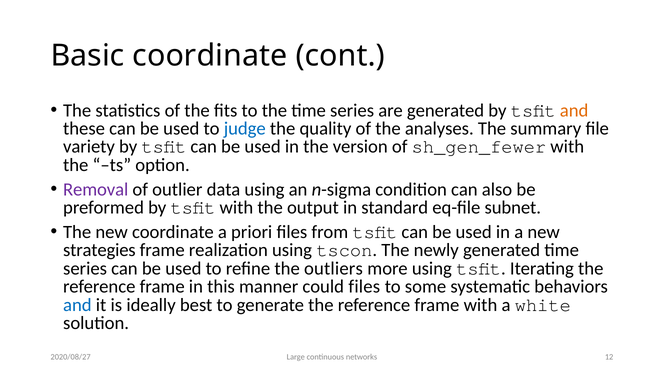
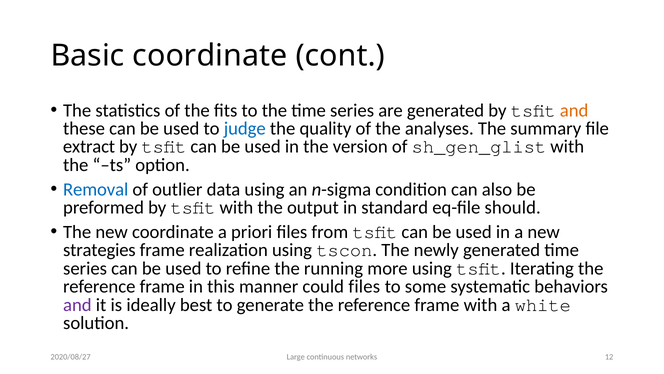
variety: variety -> extract
sh_gen_fewer: sh_gen_fewer -> sh_gen_glist
Removal colour: purple -> blue
subnet: subnet -> should
outliers: outliers -> running
and at (77, 304) colour: blue -> purple
